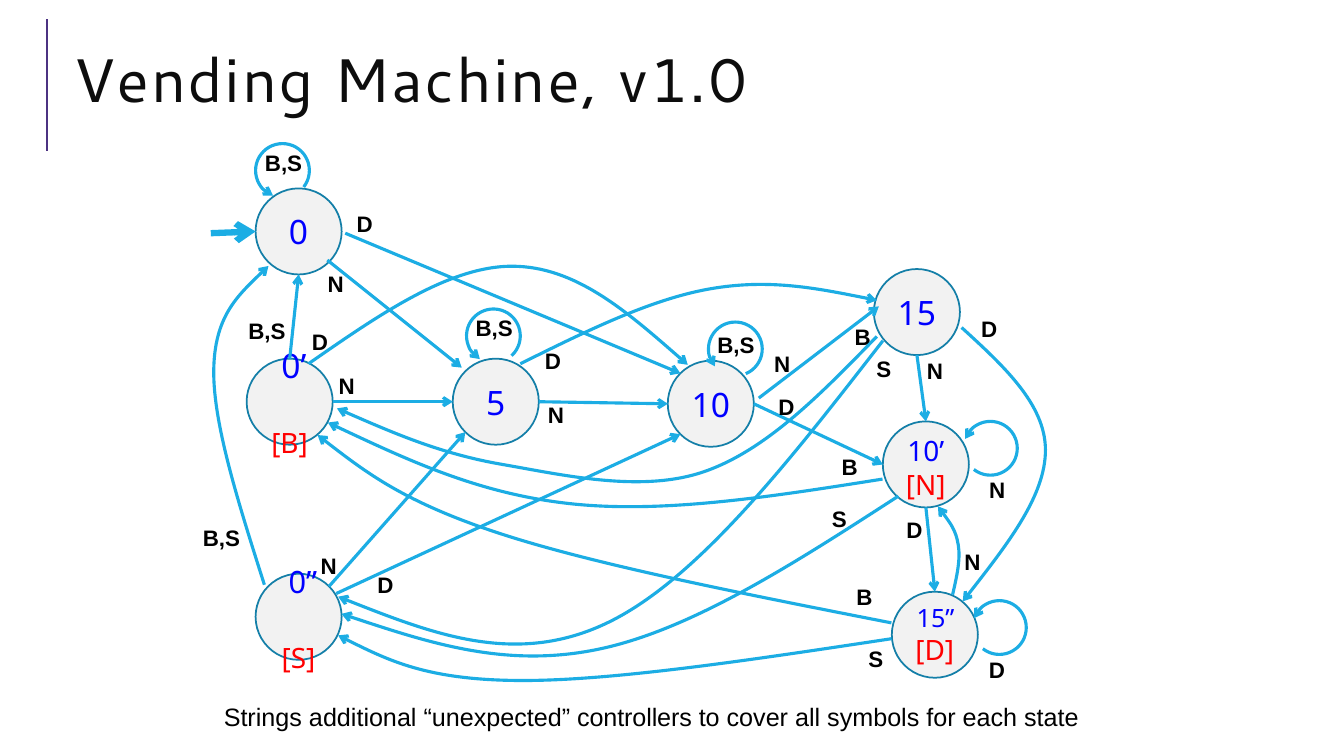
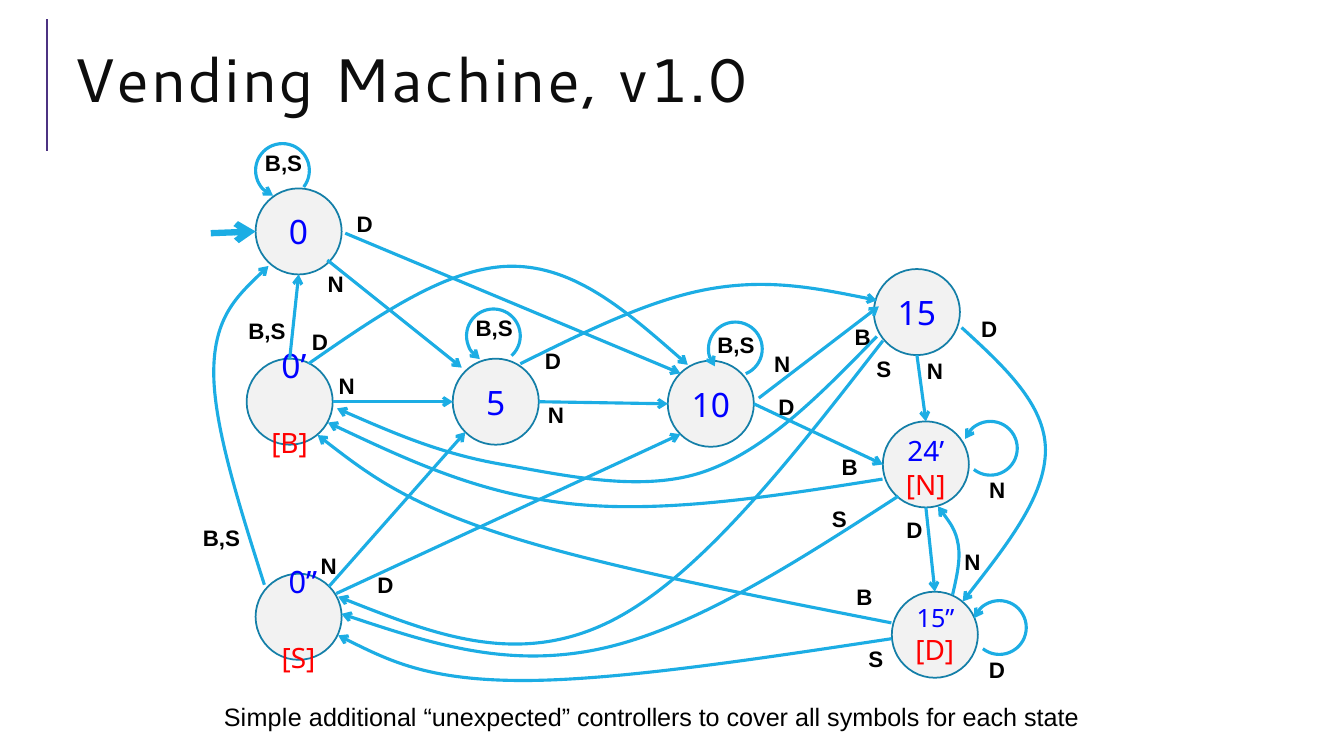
10 at (926, 452): 10 -> 24
Strings: Strings -> Simple
